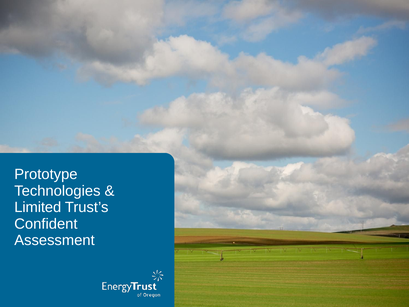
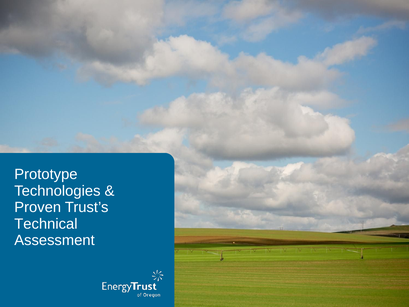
Limited: Limited -> Proven
Confident: Confident -> Technical
